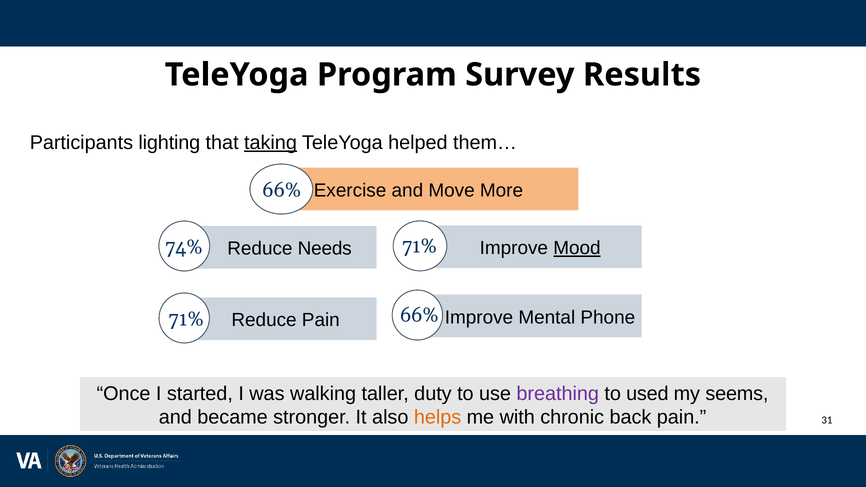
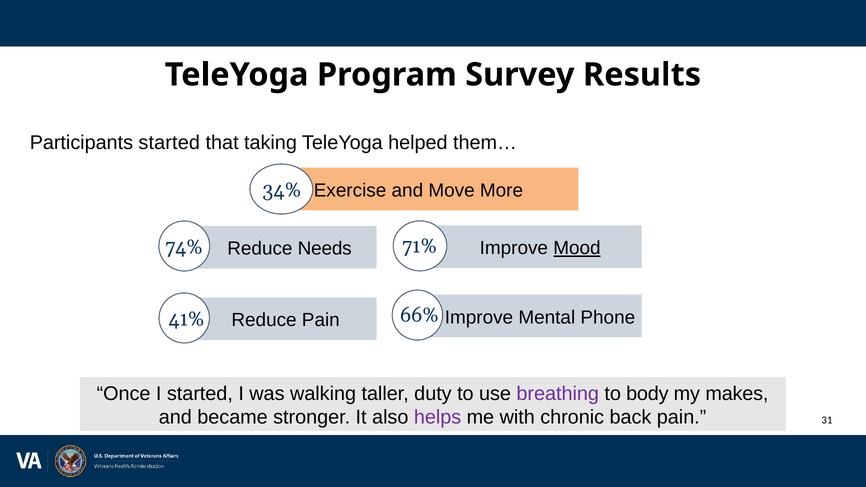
Participants lighting: lighting -> started
taking underline: present -> none
66% at (282, 190): 66% -> 34%
71% at (186, 319): 71% -> 41%
used: used -> body
seems: seems -> makes
helps colour: orange -> purple
